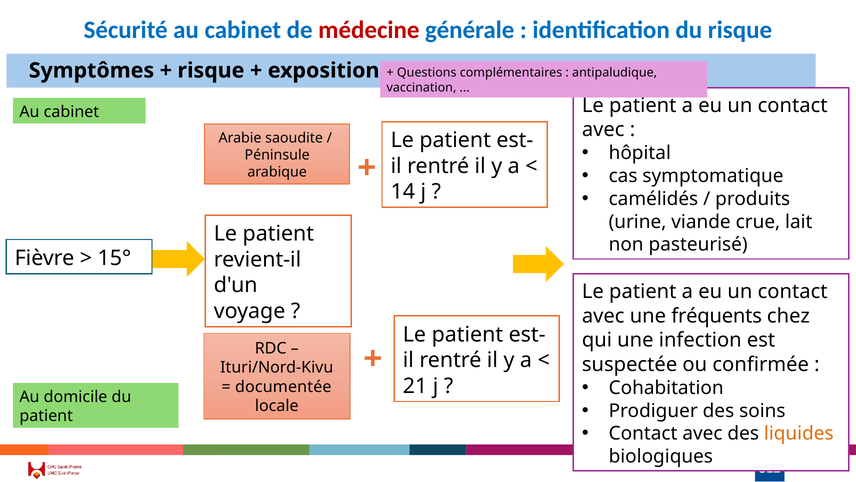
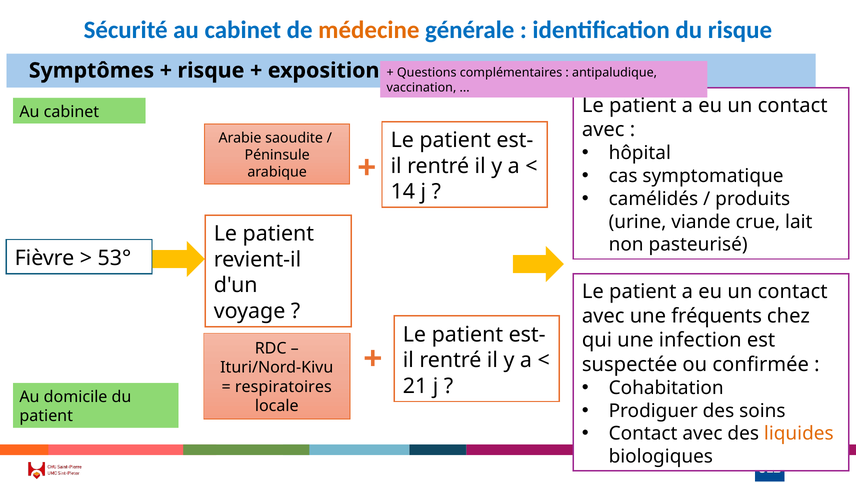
médecine colour: red -> orange
15°: 15° -> 53°
documentée: documentée -> respiratoires
